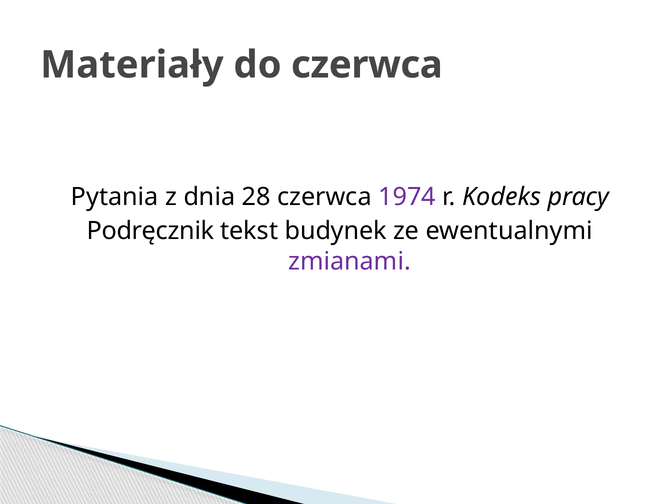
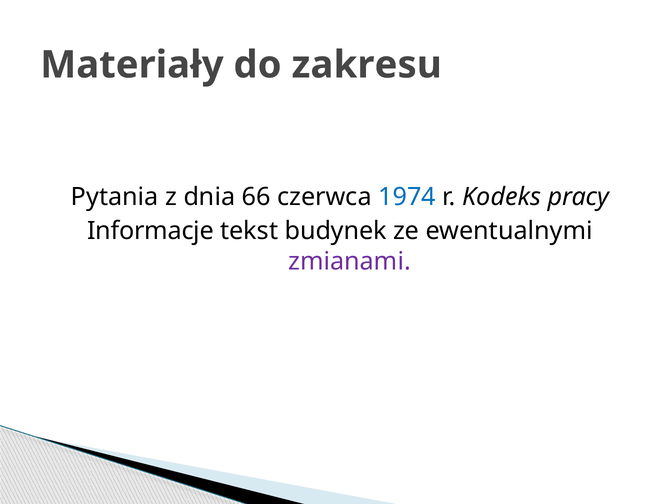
do czerwca: czerwca -> zakresu
28: 28 -> 66
1974 colour: purple -> blue
Podręcznik: Podręcznik -> Informacje
